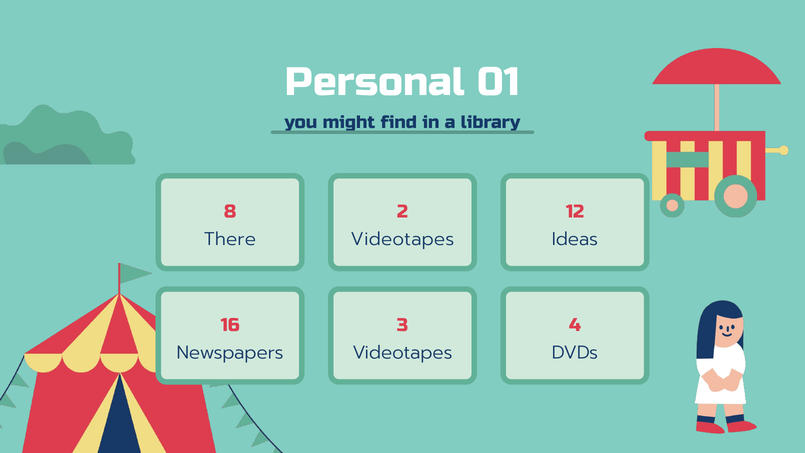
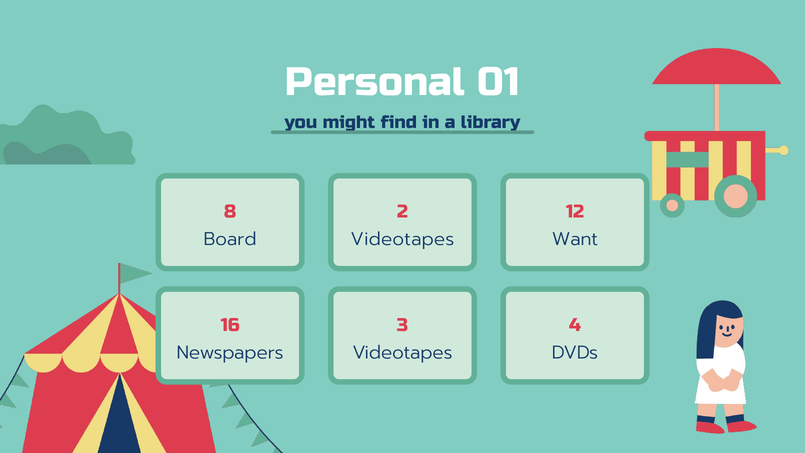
There: There -> Board
Ideas: Ideas -> Want
